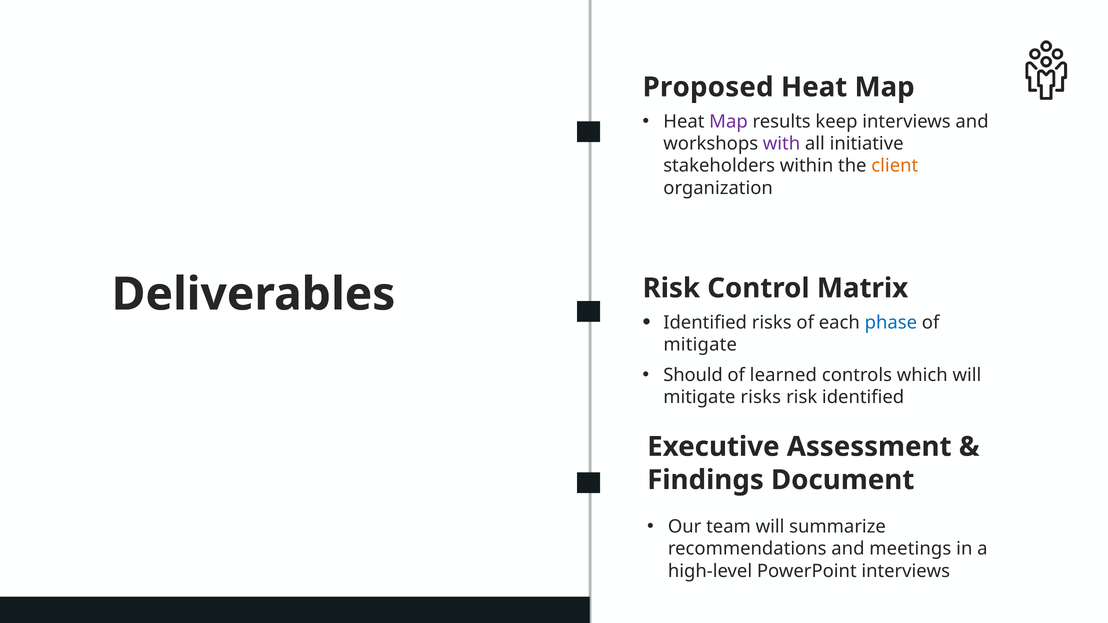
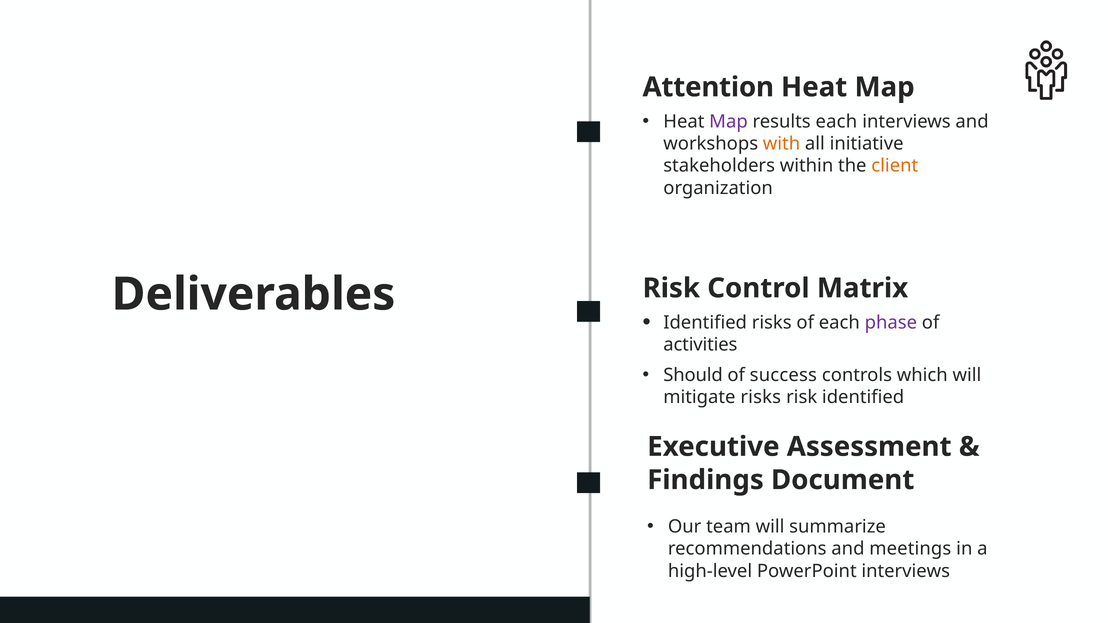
Proposed: Proposed -> Attention
results keep: keep -> each
with colour: purple -> orange
phase colour: blue -> purple
mitigate at (700, 345): mitigate -> activities
learned: learned -> success
